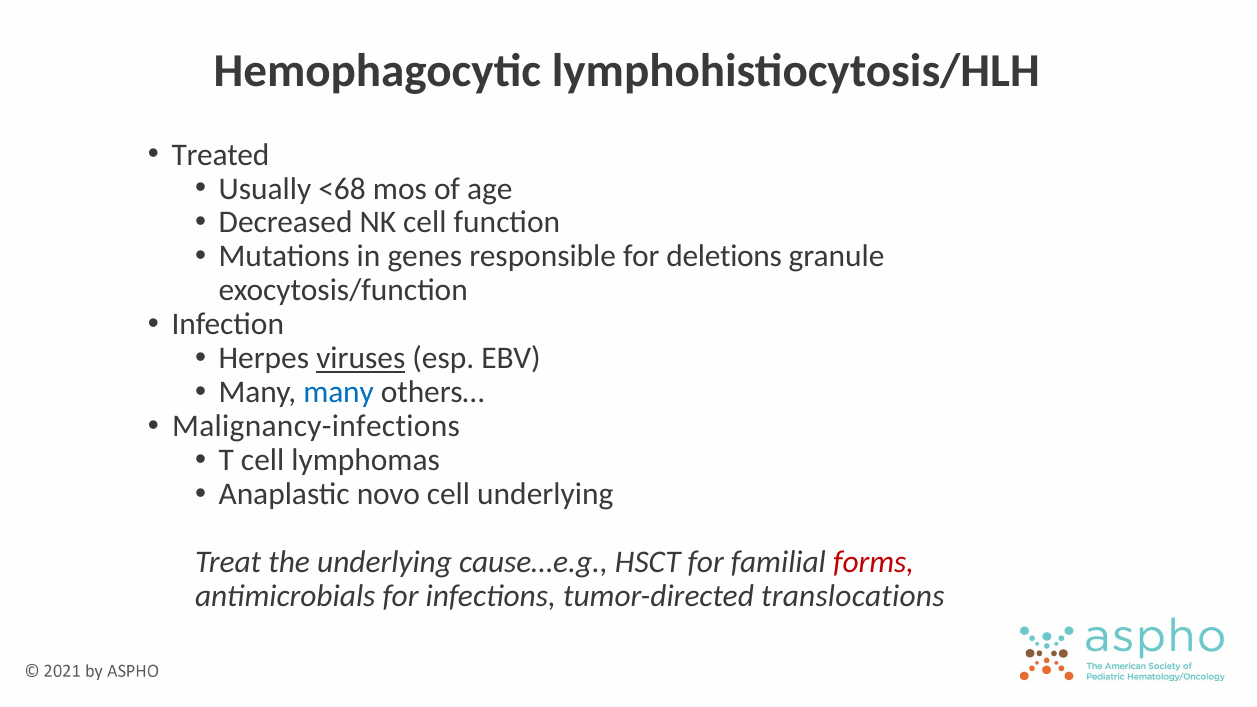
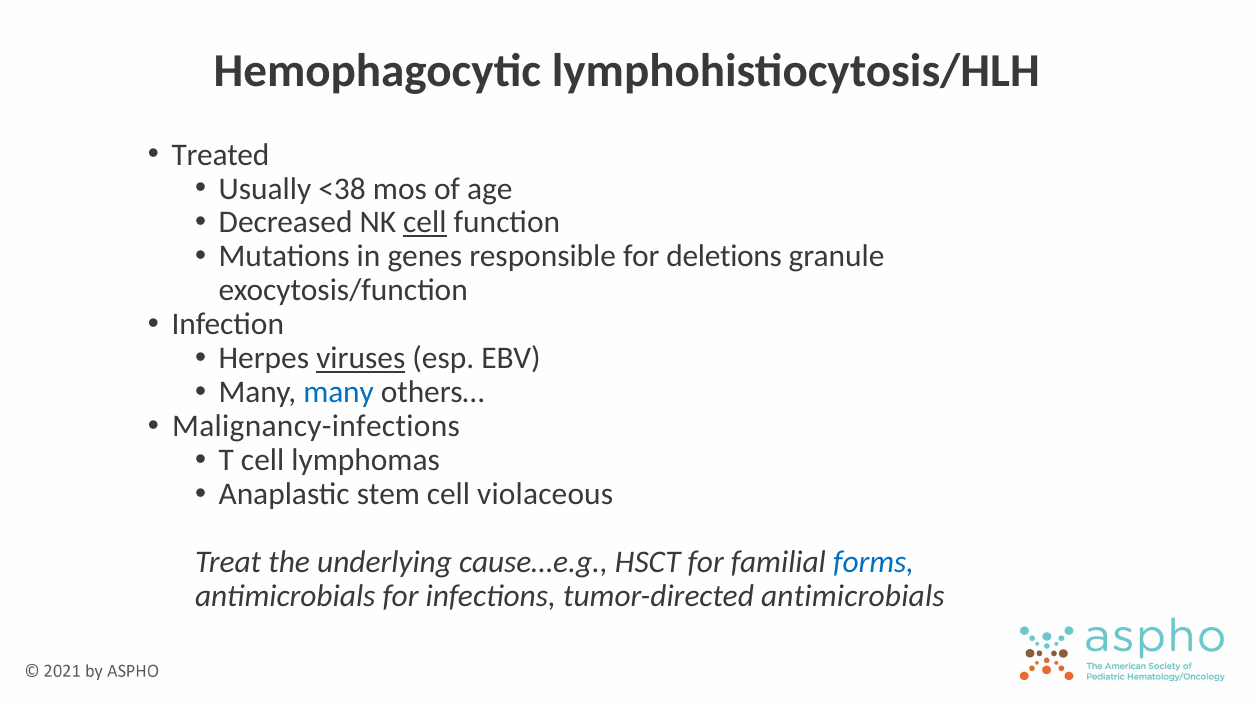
<68: <68 -> <38
cell at (425, 223) underline: none -> present
novo: novo -> stem
cell underlying: underlying -> violaceous
forms colour: red -> blue
tumor-directed translocations: translocations -> antimicrobials
